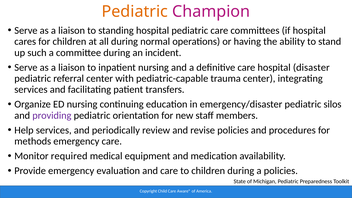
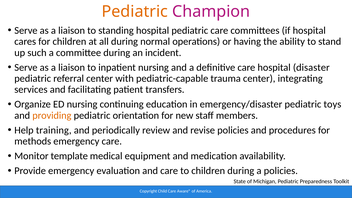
silos: silos -> toys
providing colour: purple -> orange
Help services: services -> training
required: required -> template
